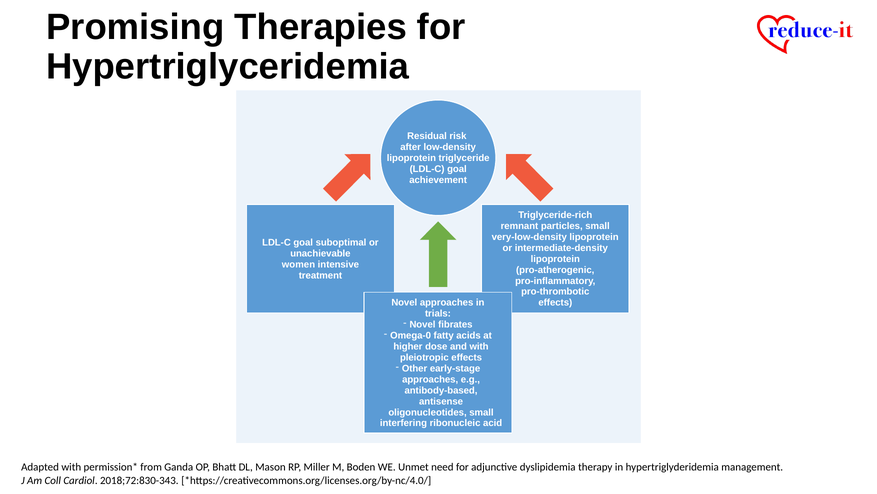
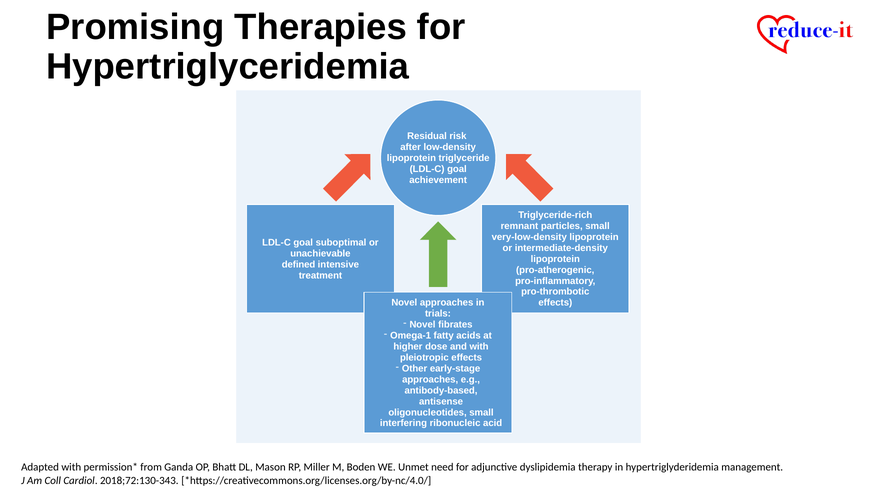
women: women -> defined
Omega-0: Omega-0 -> Omega-1
2018;72:830-343: 2018;72:830-343 -> 2018;72:130-343
